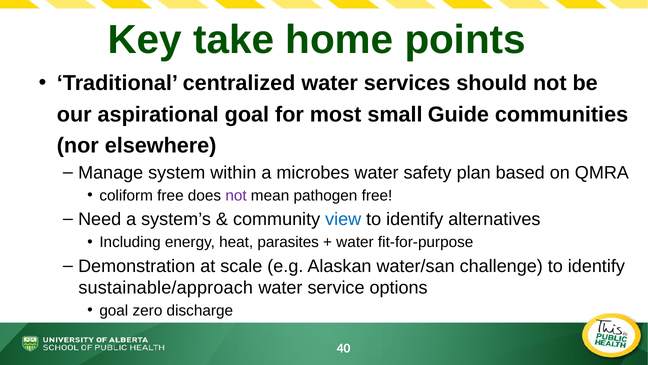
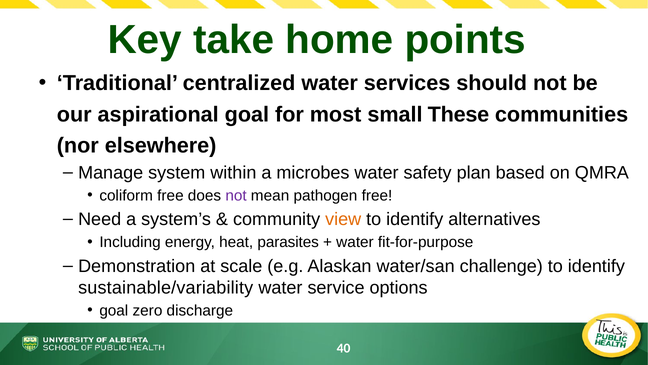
Guide: Guide -> These
view colour: blue -> orange
sustainable/approach: sustainable/approach -> sustainable/variability
